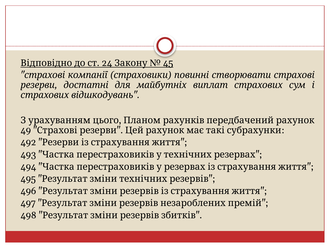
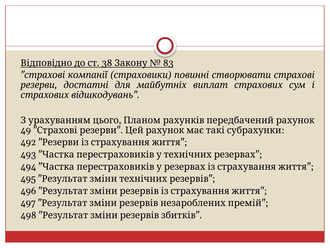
24: 24 -> 38
45: 45 -> 83
